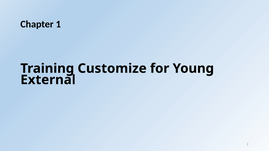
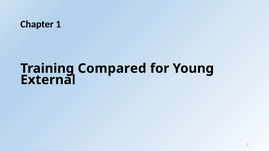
Customize: Customize -> Compared
